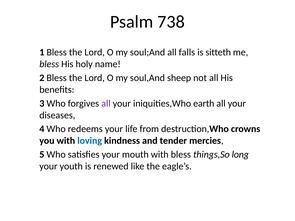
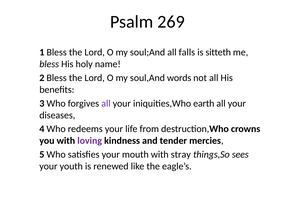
738: 738 -> 269
sheep: sheep -> words
loving colour: blue -> purple
with bless: bless -> stray
long: long -> sees
